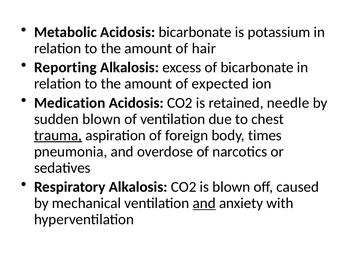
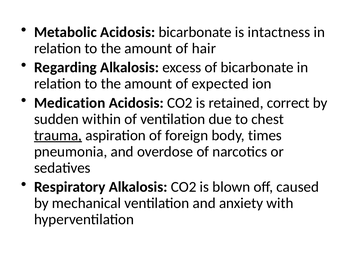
potassium: potassium -> intactness
Reporting: Reporting -> Regarding
needle: needle -> correct
sudden blown: blown -> within
and at (204, 203) underline: present -> none
